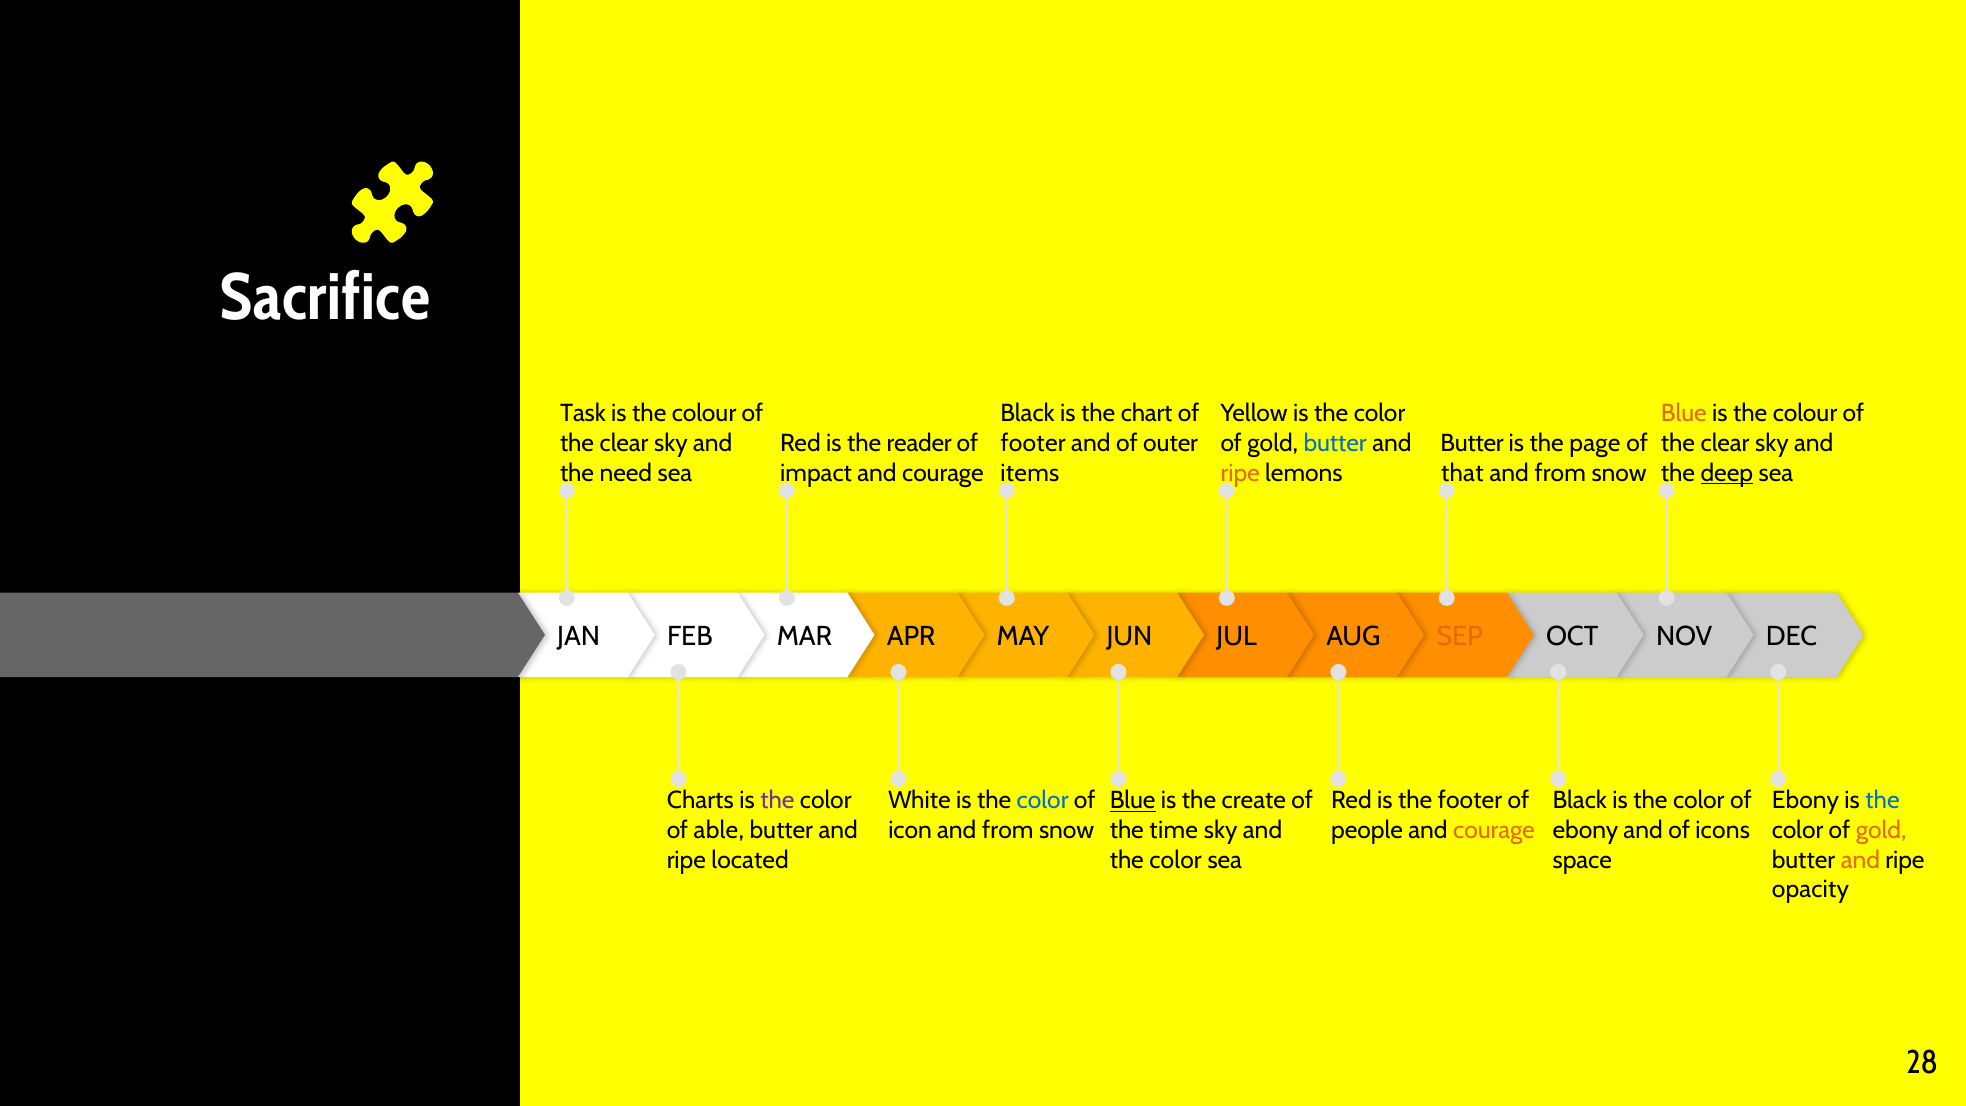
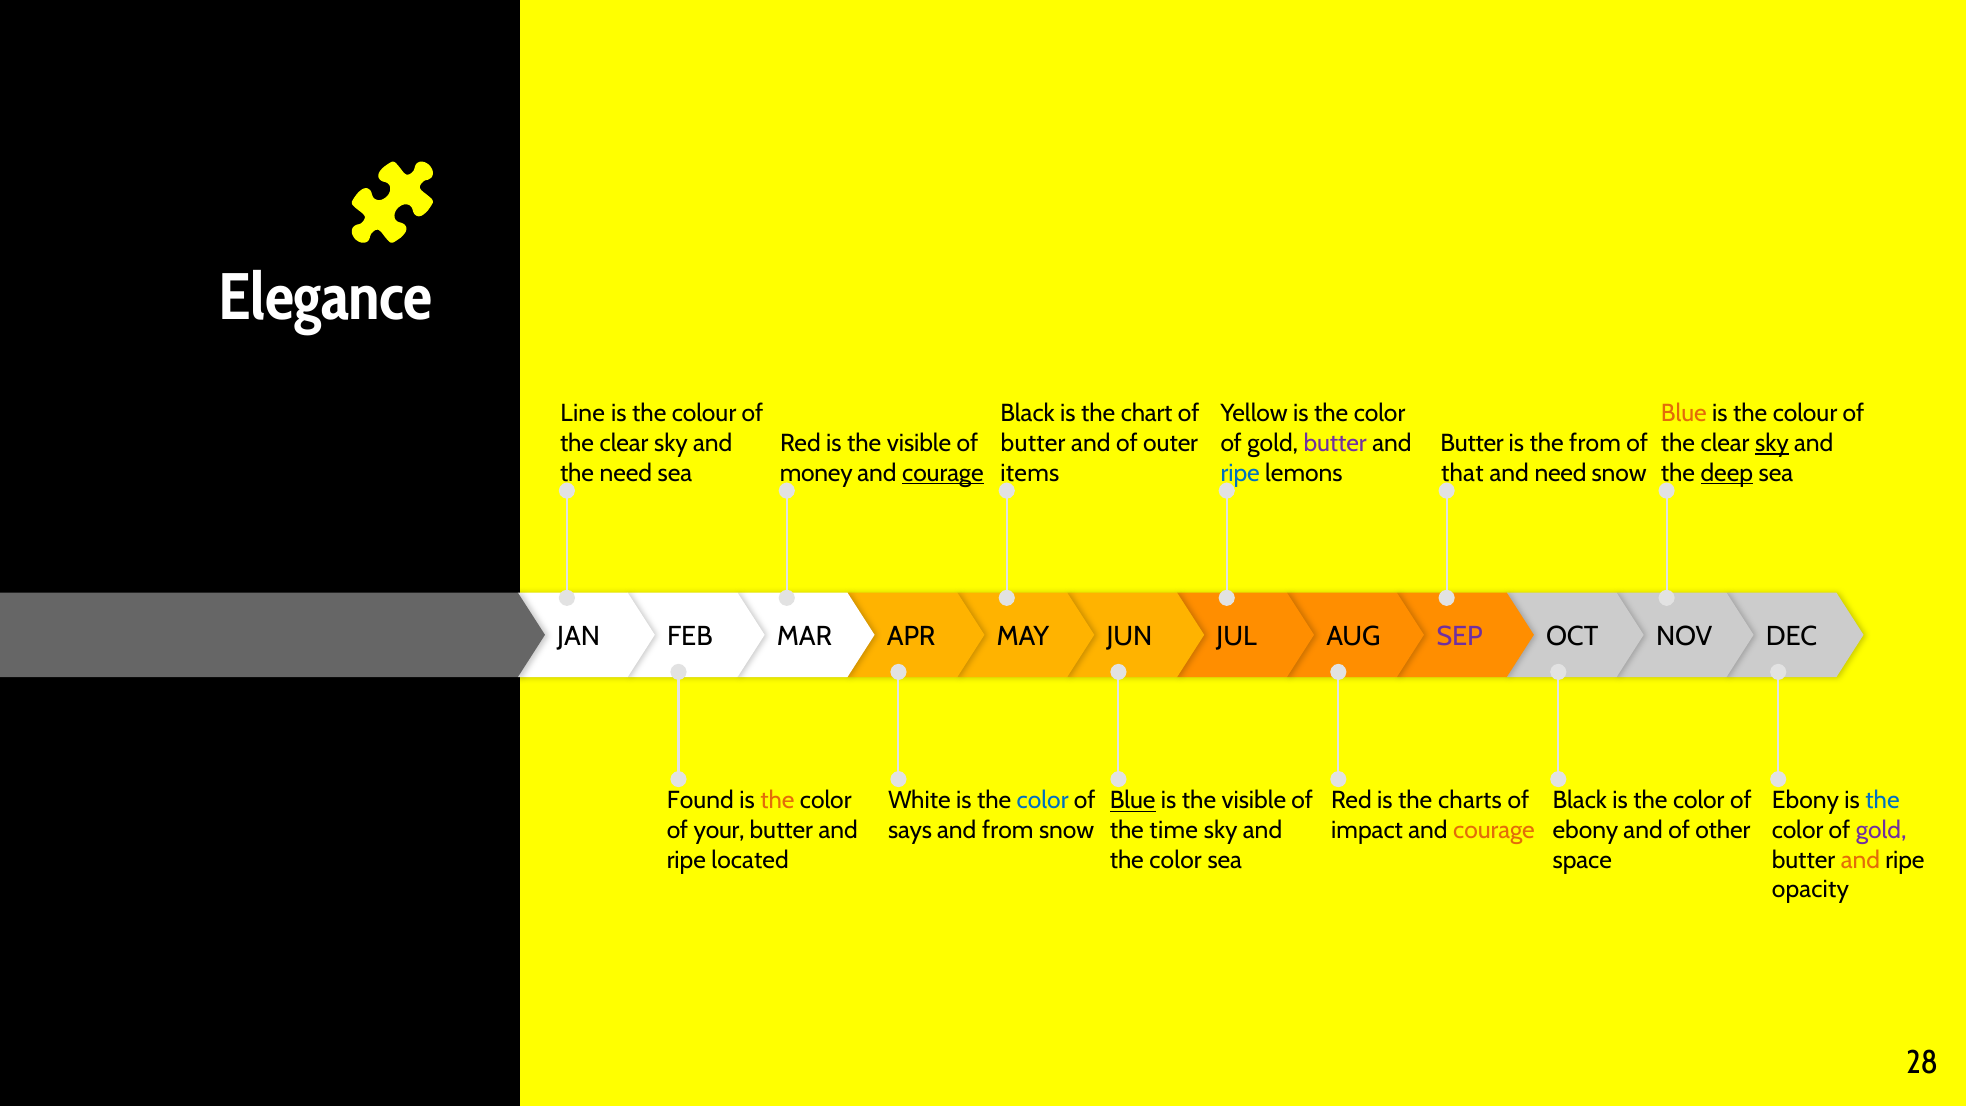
Sacrifice: Sacrifice -> Elegance
Task: Task -> Line
Red is the reader: reader -> visible
footer at (1033, 443): footer -> butter
butter at (1335, 443) colour: blue -> purple
the page: page -> from
sky at (1772, 443) underline: none -> present
impact: impact -> money
courage at (943, 473) underline: none -> present
ripe at (1240, 473) colour: orange -> blue
from at (1560, 473): from -> need
SEP colour: orange -> purple
Charts: Charts -> Found
the at (777, 801) colour: purple -> orange
create at (1254, 801): create -> visible
the footer: footer -> charts
able: able -> your
icon: icon -> says
people: people -> impact
icons: icons -> other
gold at (1881, 830) colour: orange -> purple
